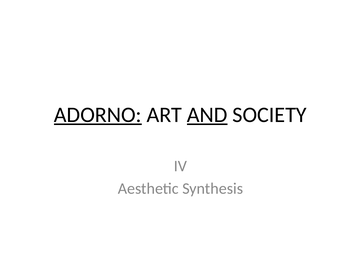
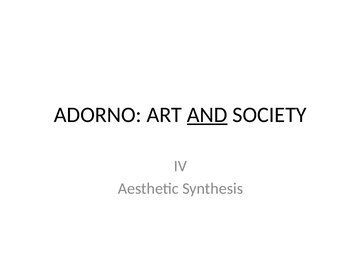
ADORNO underline: present -> none
